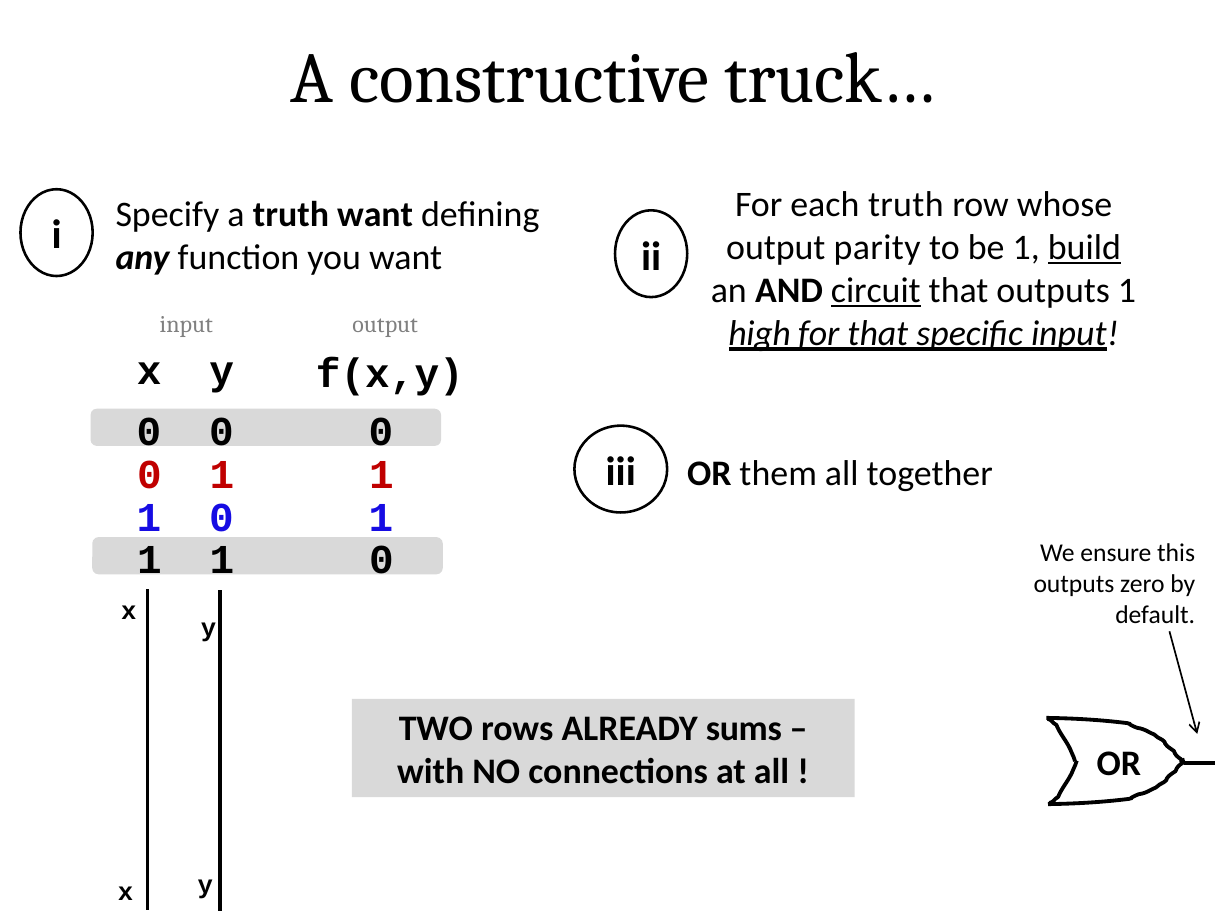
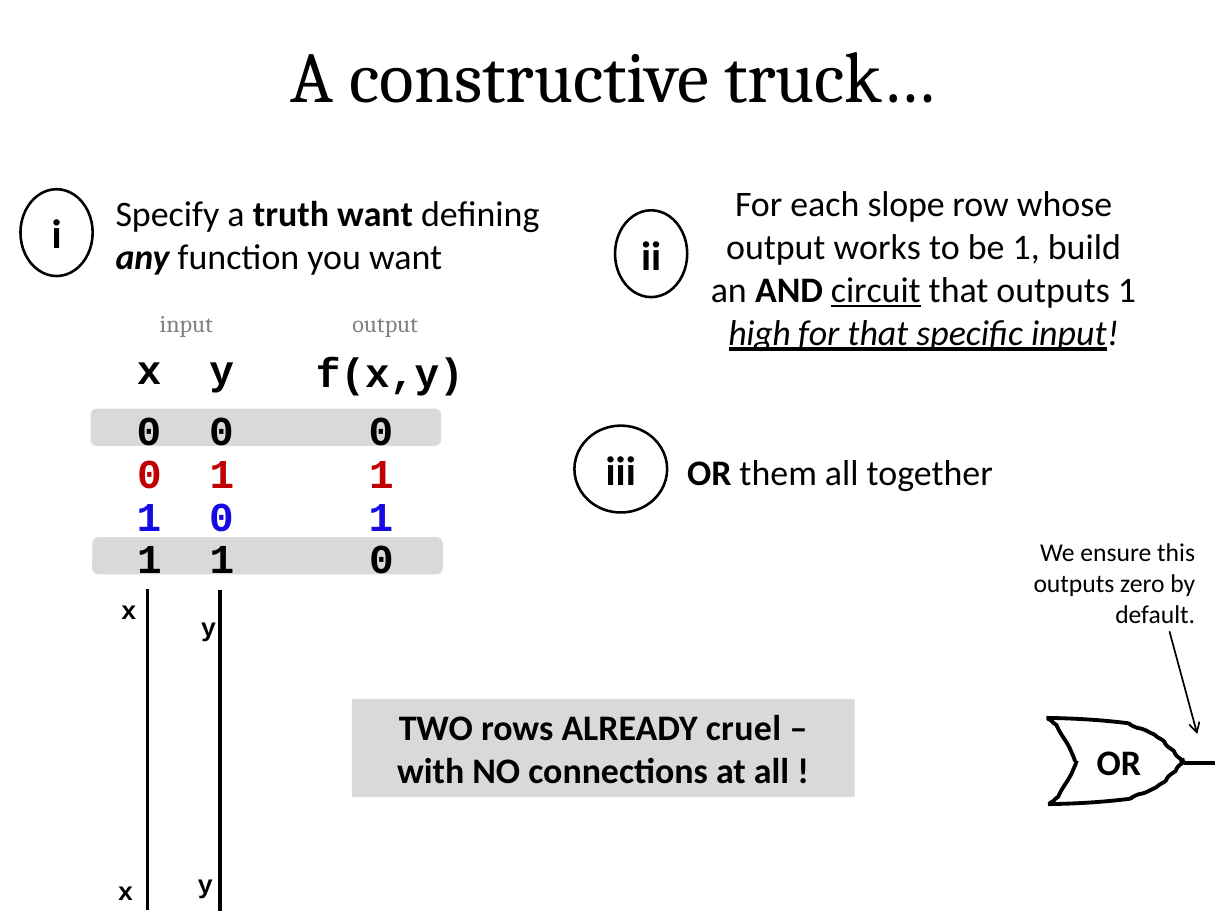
each truth: truth -> slope
parity: parity -> works
build underline: present -> none
sums: sums -> cruel
